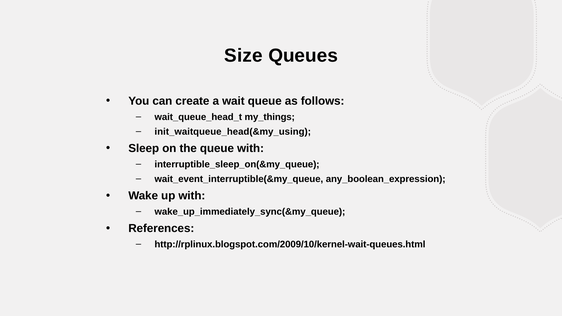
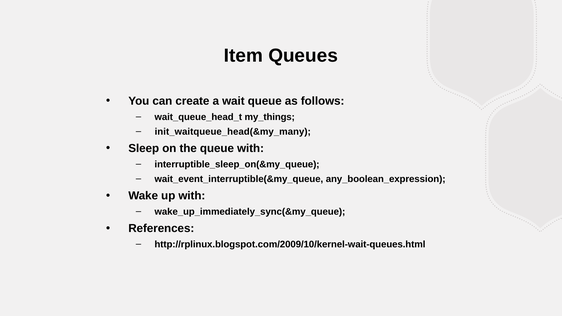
Size: Size -> Item
init_waitqueue_head(&my_using: init_waitqueue_head(&my_using -> init_waitqueue_head(&my_many
